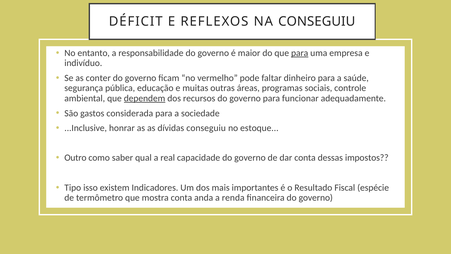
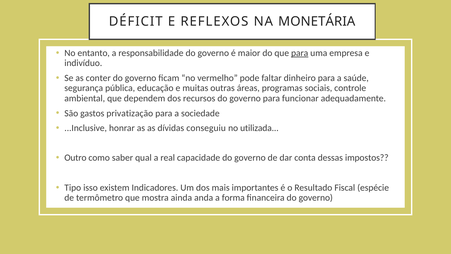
NA CONSEGUIU: CONSEGUIU -> MONETÁRIA
dependem underline: present -> none
considerada: considerada -> privatização
estoque: estoque -> utilizada
mostra conta: conta -> ainda
renda: renda -> forma
